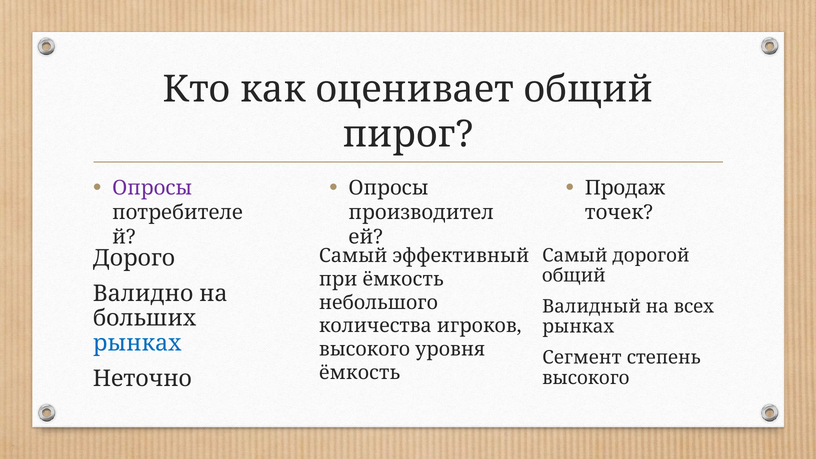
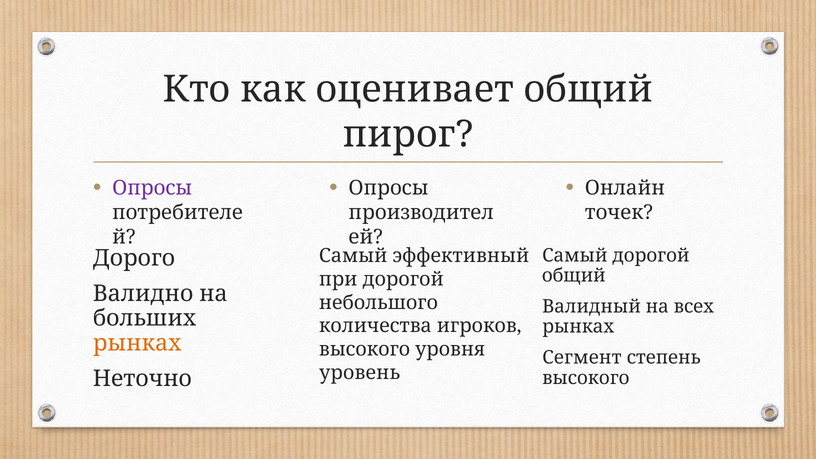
Продаж: Продаж -> Онлайн
при ёмкость: ёмкость -> дорогой
рынках at (137, 343) colour: blue -> orange
ёмкость at (360, 373): ёмкость -> уровень
